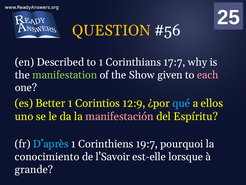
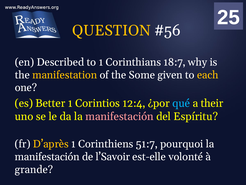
17:7: 17:7 -> 18:7
manifestation colour: light green -> yellow
Show: Show -> Some
each colour: pink -> yellow
12:9: 12:9 -> 12:4
ellos: ellos -> their
D’après colour: light blue -> yellow
19:7: 19:7 -> 51:7
conocimiento at (47, 156): conocimiento -> manifestación
lorsque: lorsque -> volonté
